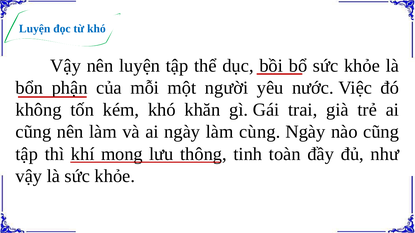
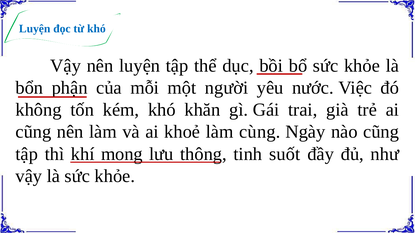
ai ngày: ngày -> khoẻ
toàn: toàn -> suốt
